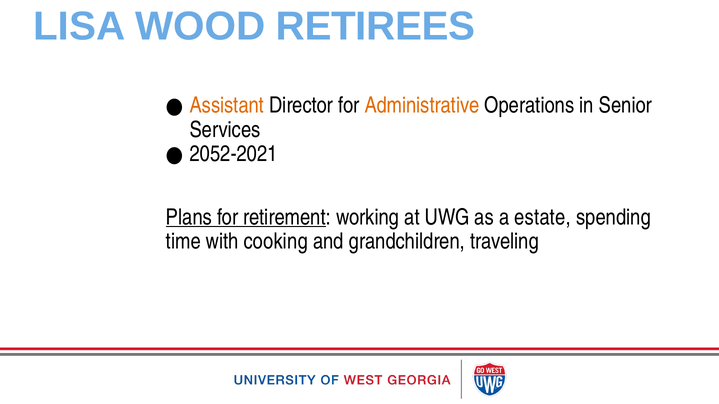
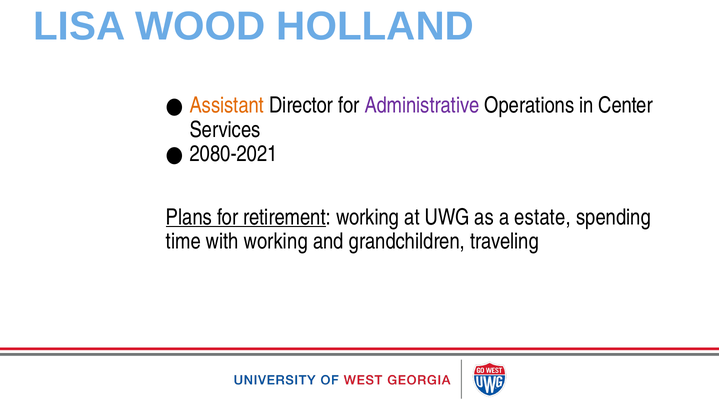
RETIREES: RETIREES -> HOLLAND
Administrative colour: orange -> purple
Senior: Senior -> Center
2052-2021: 2052-2021 -> 2080-2021
with cooking: cooking -> working
